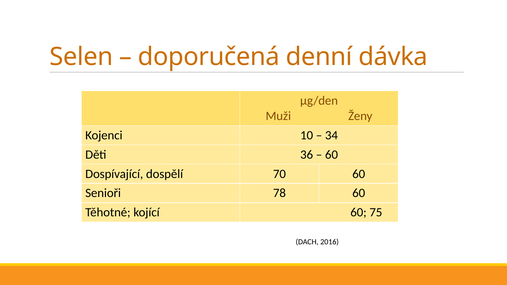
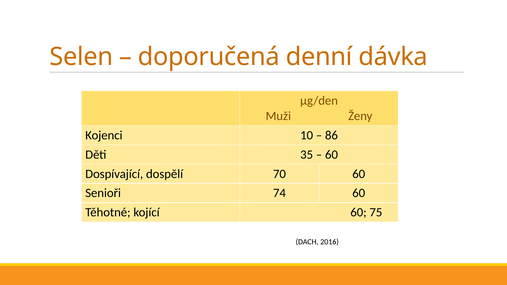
34: 34 -> 86
36: 36 -> 35
78: 78 -> 74
